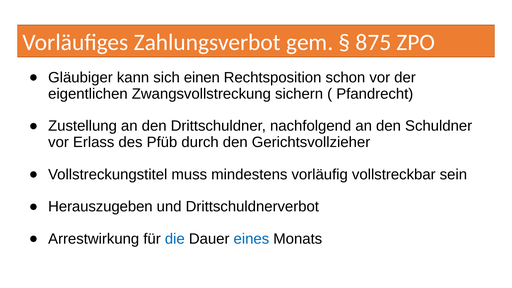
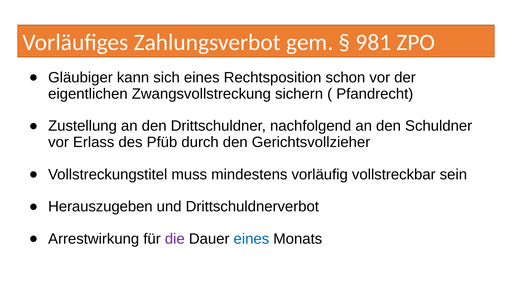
875: 875 -> 981
sich einen: einen -> eines
die colour: blue -> purple
